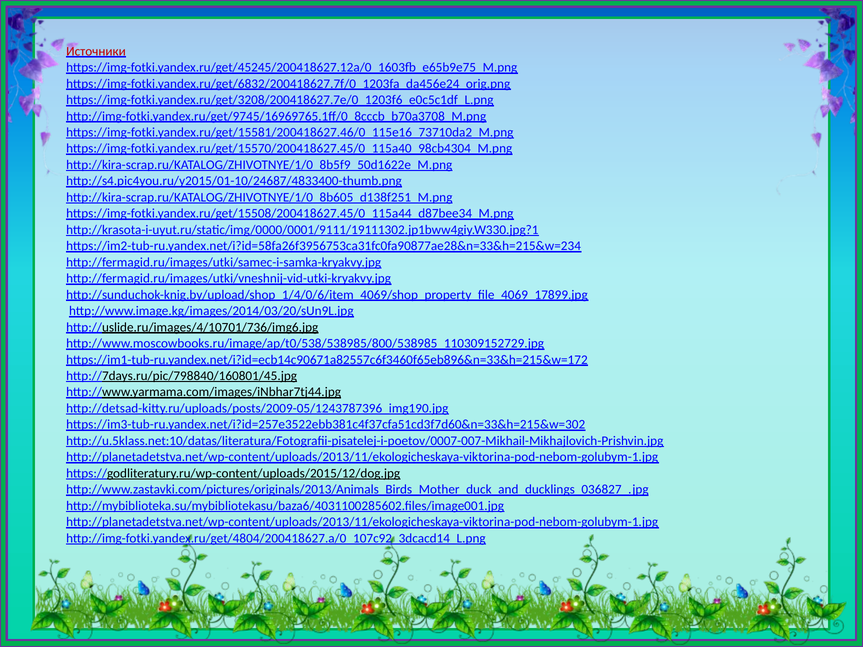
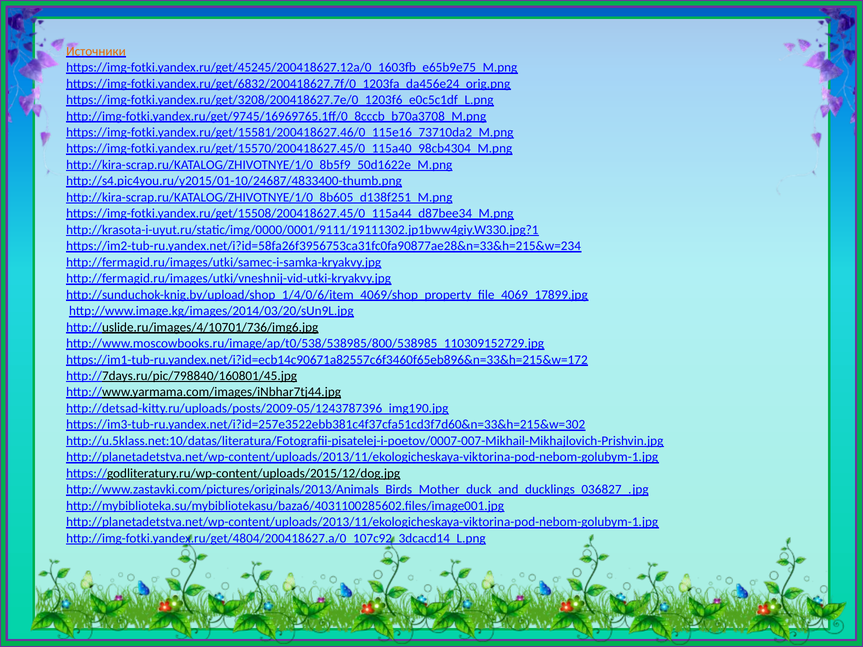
Источники colour: red -> orange
